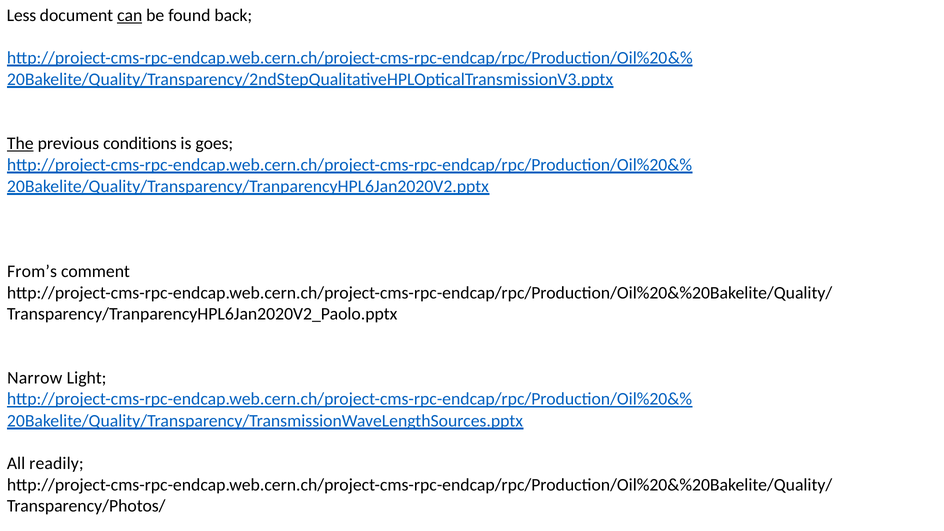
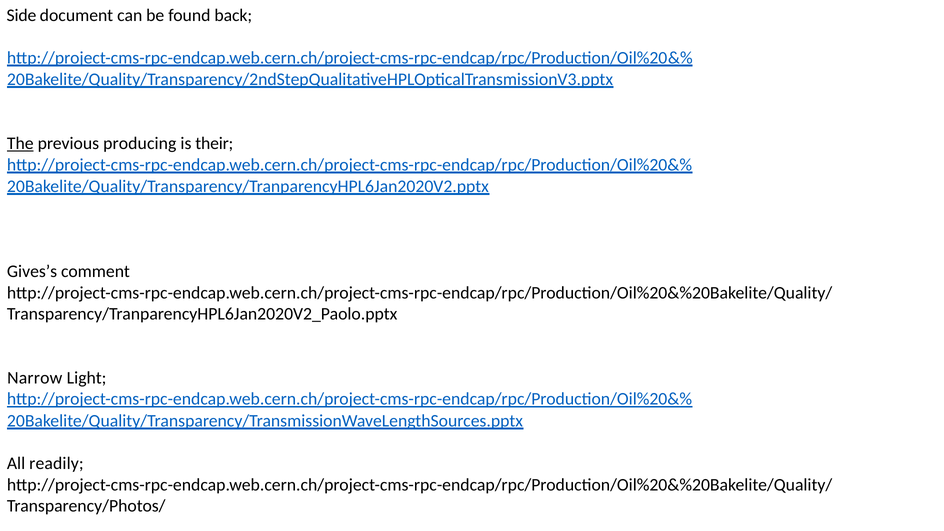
Less: Less -> Side
can underline: present -> none
conditions: conditions -> producing
goes: goes -> their
From’s: From’s -> Gives’s
